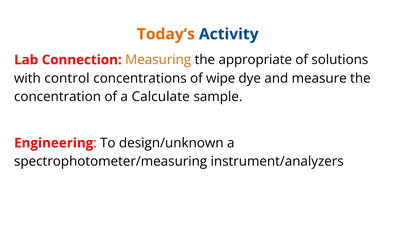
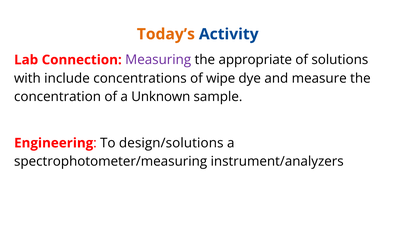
Measuring colour: orange -> purple
control: control -> include
Calculate: Calculate -> Unknown
design/unknown: design/unknown -> design/solutions
